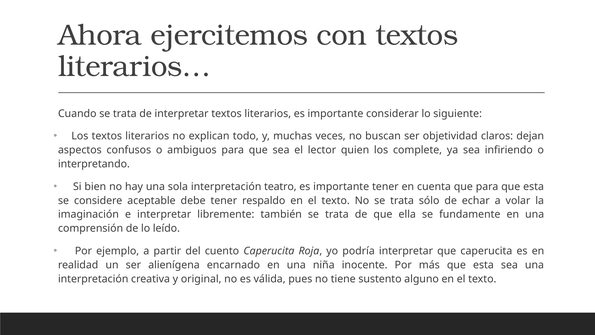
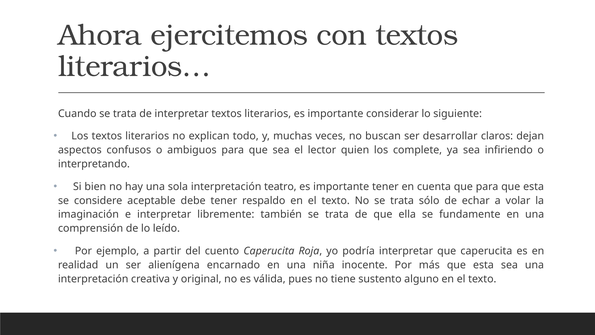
objetividad: objetividad -> desarrollar
